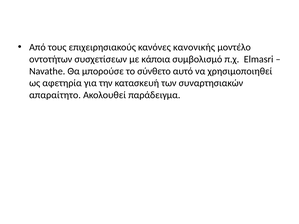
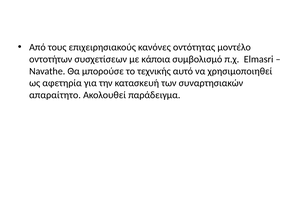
κανονικής: κανονικής -> οντότητας
σύνθετο: σύνθετο -> τεχνικής
